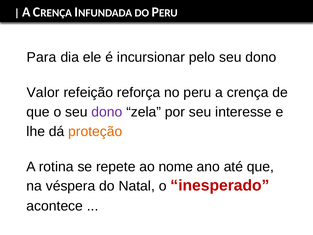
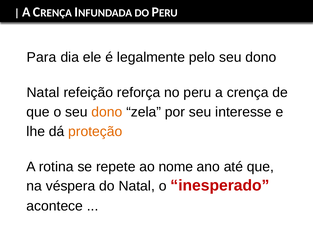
incursionar: incursionar -> legalmente
Valor at (43, 92): Valor -> Natal
dono at (107, 112) colour: purple -> orange
